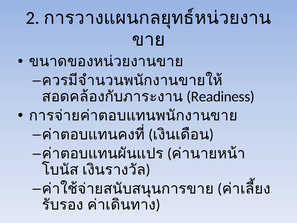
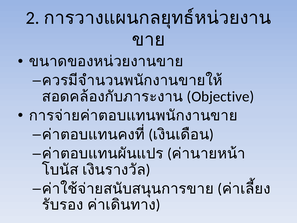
Readiness: Readiness -> Objective
